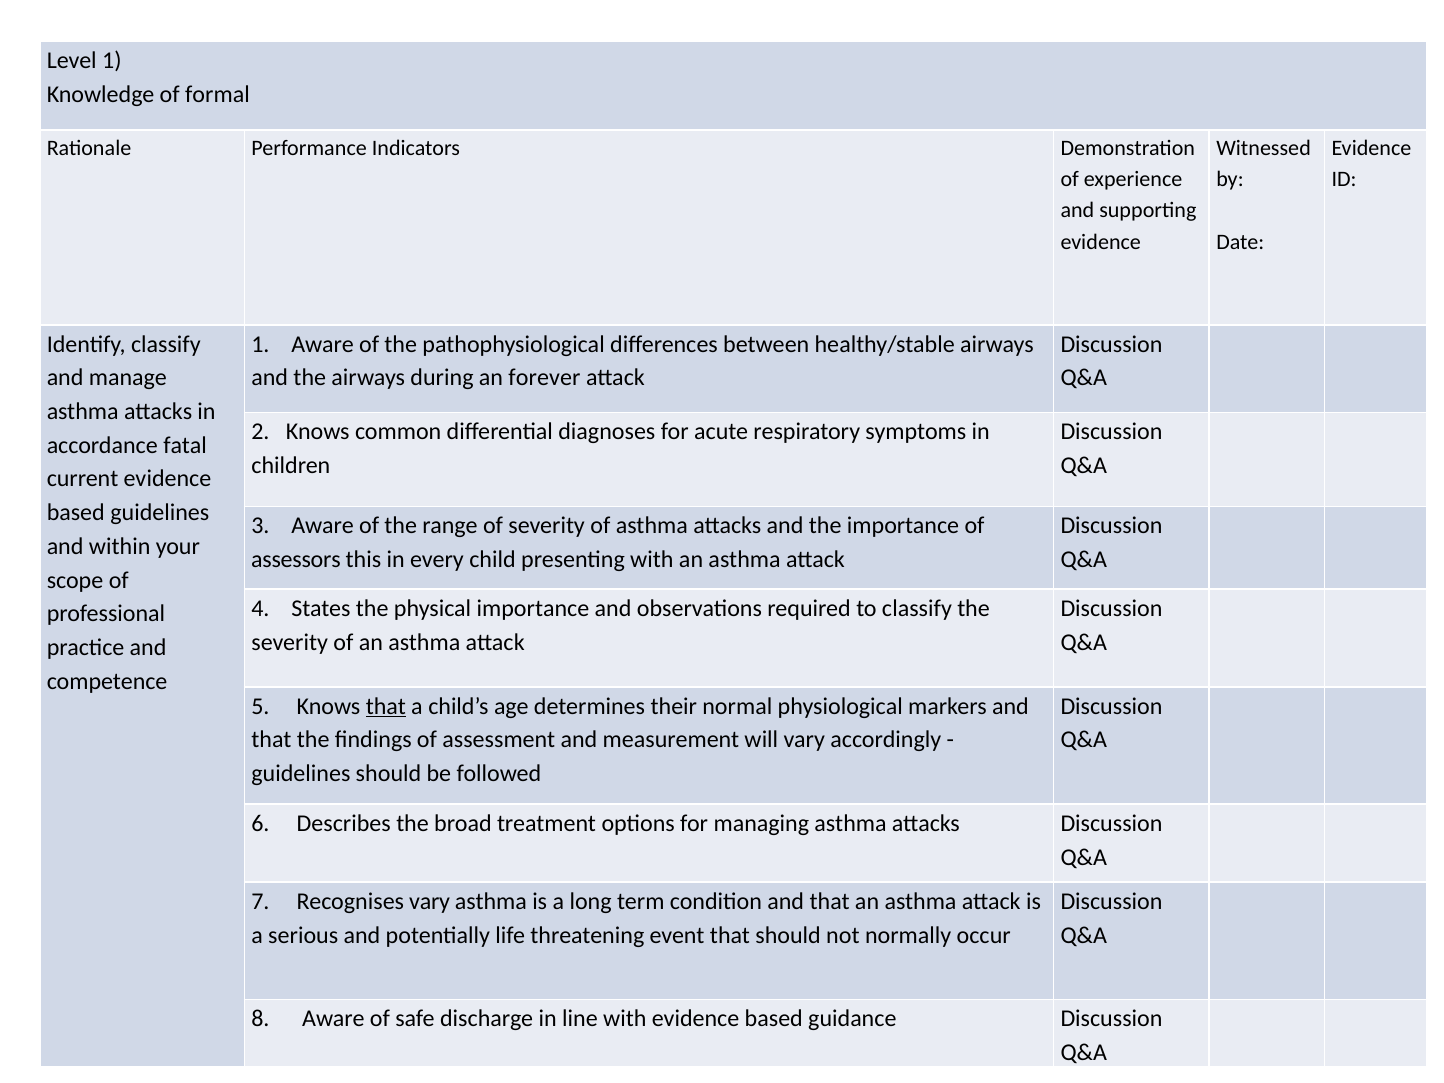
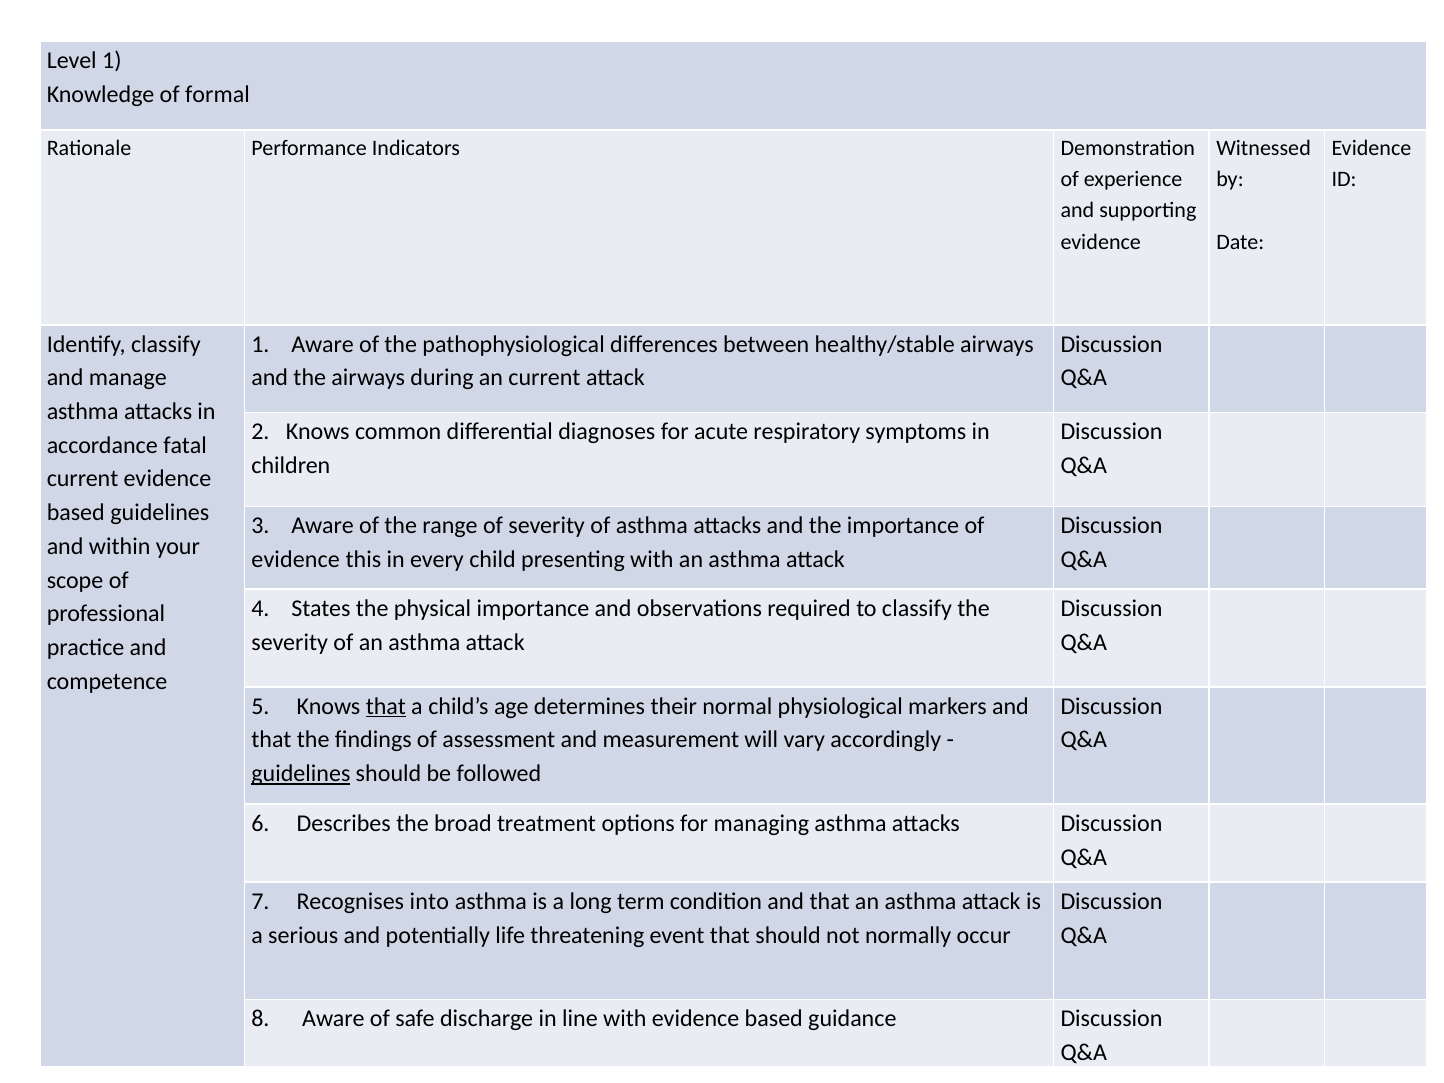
an forever: forever -> current
assessors at (296, 559): assessors -> evidence
guidelines at (301, 774) underline: none -> present
Recognises vary: vary -> into
